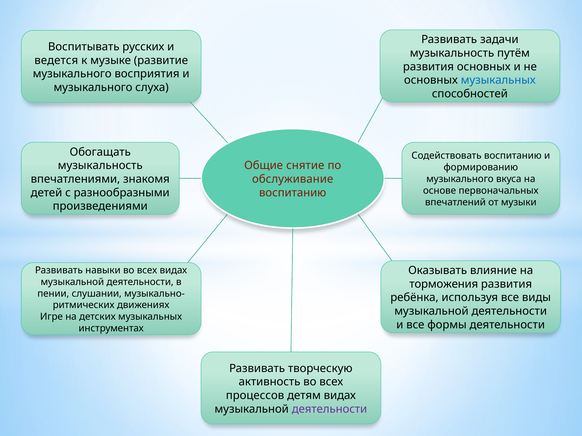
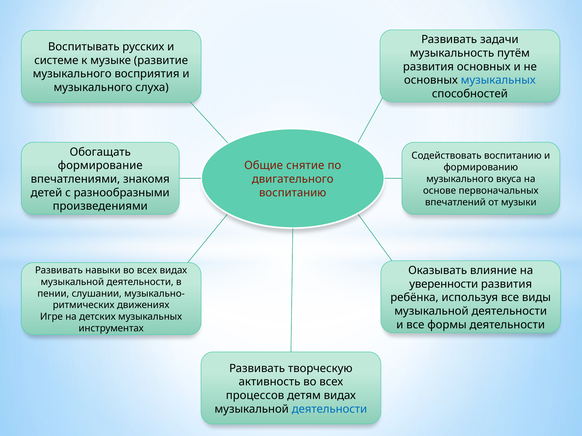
ведется: ведется -> системе
музыкальность at (100, 166): музыкальность -> формирование
обслуживание: обслуживание -> двигательного
торможения: торможения -> уверенности
деятельности at (329, 410) colour: purple -> blue
